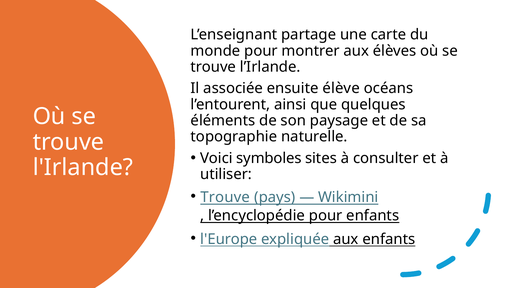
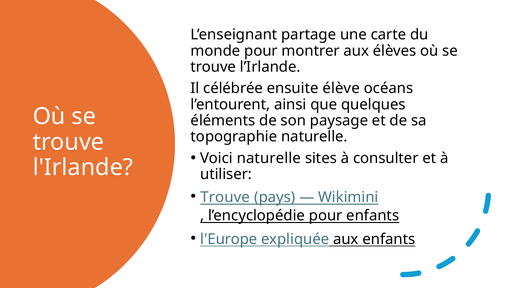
associée: associée -> célébrée
Voici symboles: symboles -> naturelle
